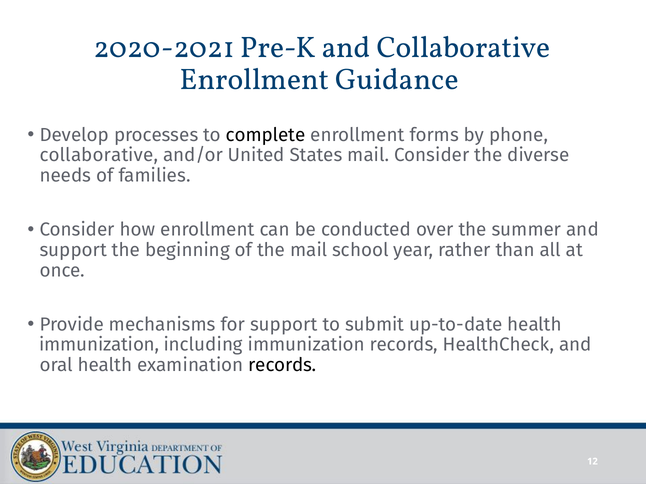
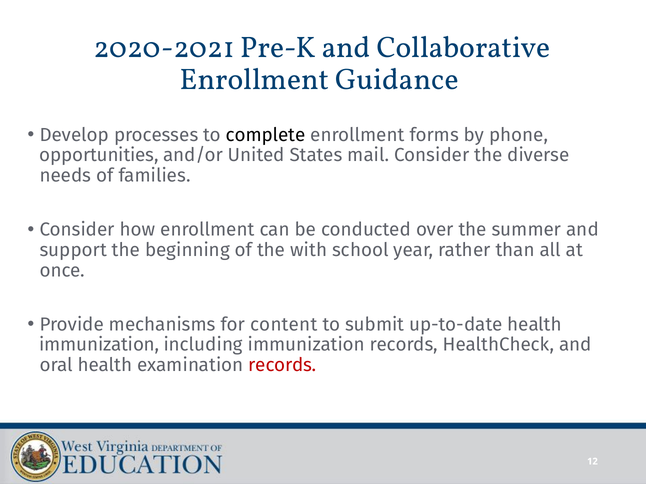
collaborative at (99, 155): collaborative -> opportunities
the mail: mail -> with
for support: support -> content
records at (282, 365) colour: black -> red
